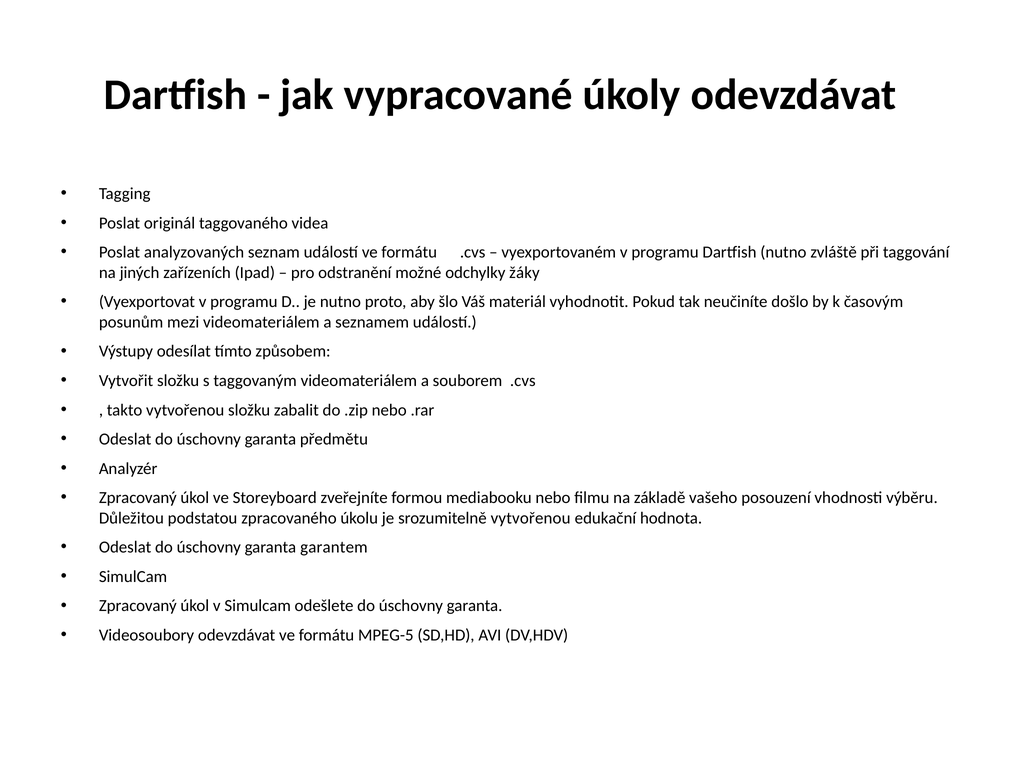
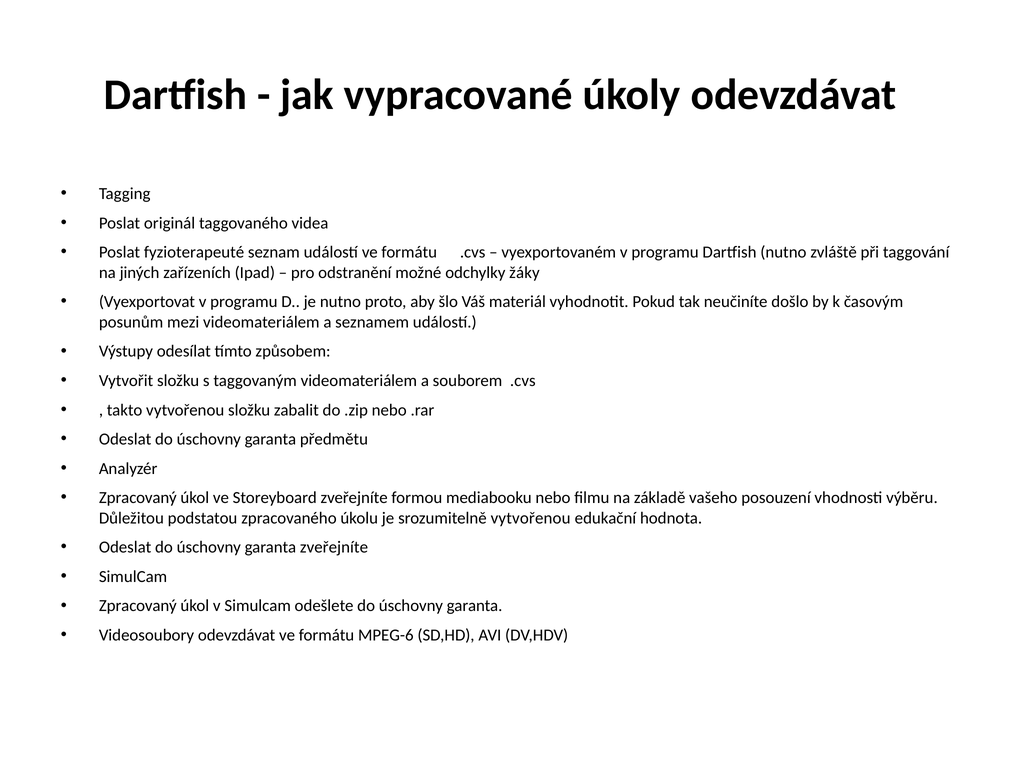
analyzovaných: analyzovaných -> fyzioterapeuté
garanta garantem: garantem -> zveřejníte
MPEG-5: MPEG-5 -> MPEG-6
